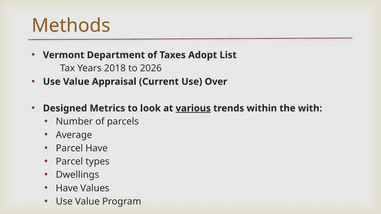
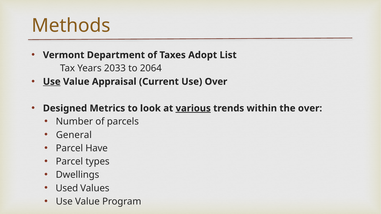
2018: 2018 -> 2033
2026: 2026 -> 2064
Use at (52, 82) underline: none -> present
the with: with -> over
Average: Average -> General
Have at (67, 188): Have -> Used
